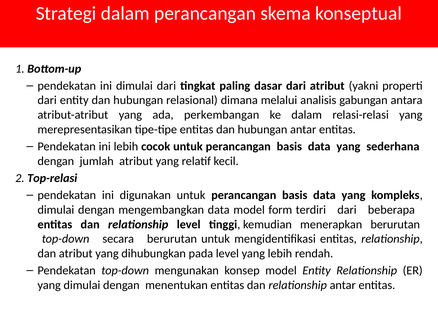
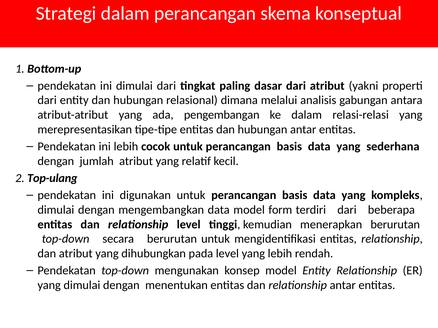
perkembangan: perkembangan -> pengembangan
Top-relasi: Top-relasi -> Top-ulang
